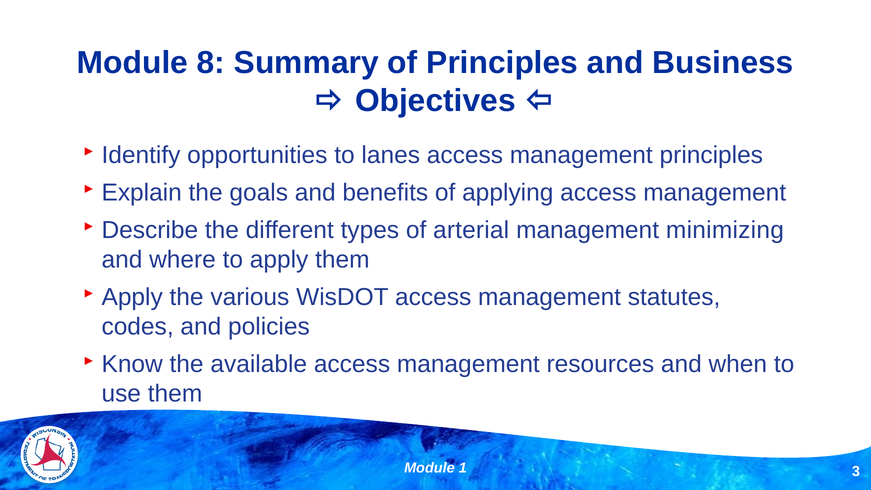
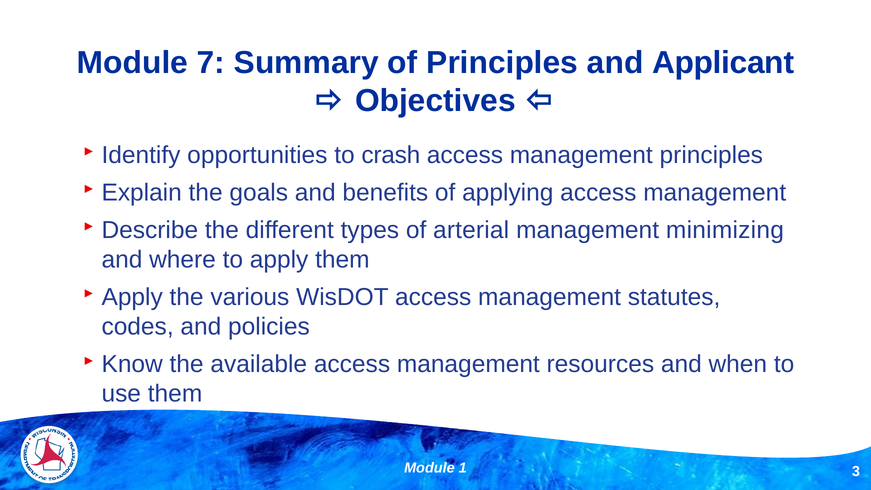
8: 8 -> 7
Business: Business -> Applicant
lanes: lanes -> crash
